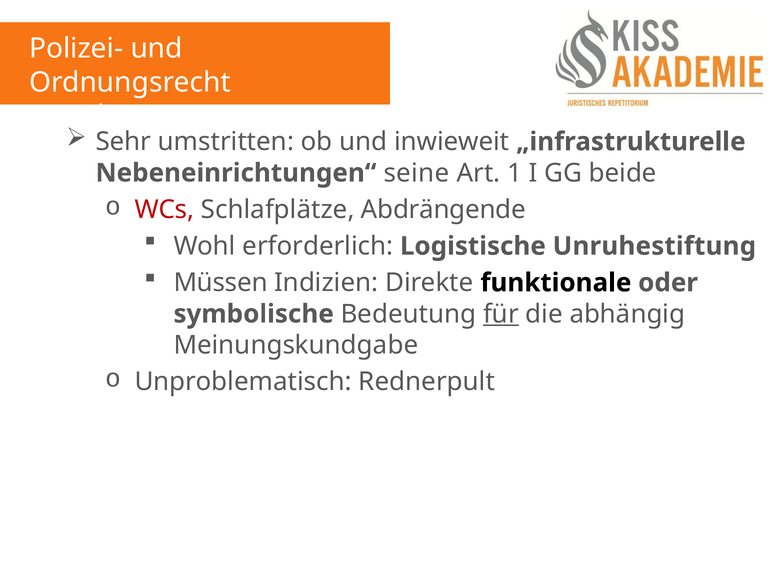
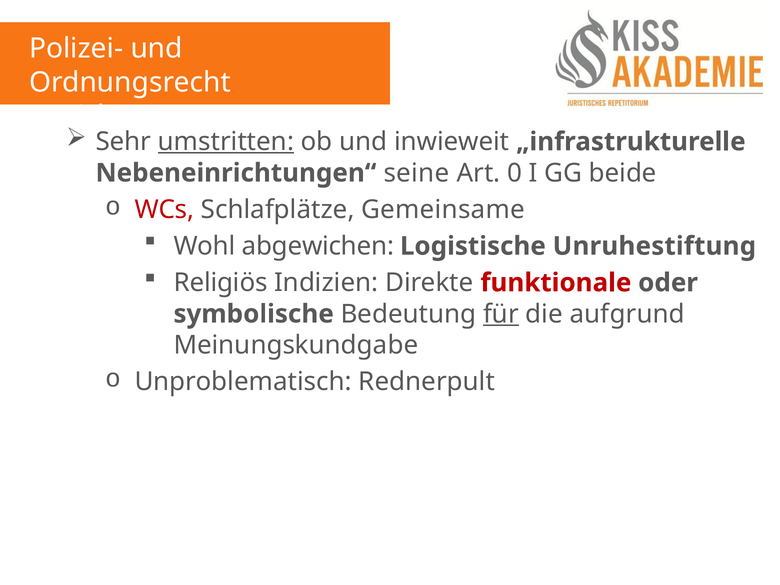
umstritten underline: none -> present
1: 1 -> 0
Abdrängende: Abdrängende -> Gemeinsame
erforderlich: erforderlich -> abgewichen
Müssen: Müssen -> Religiös
funktionale colour: black -> red
abhängig: abhängig -> aufgrund
